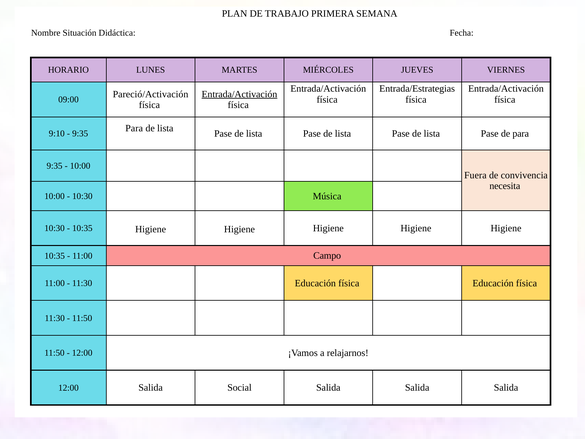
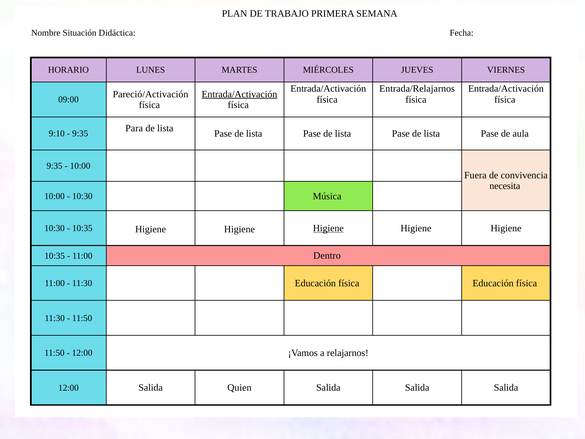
Entrada/Estrategias: Entrada/Estrategias -> Entrada/Relajarnos
de para: para -> aula
Higiene at (328, 228) underline: none -> present
Campo: Campo -> Dentro
Social: Social -> Quien
